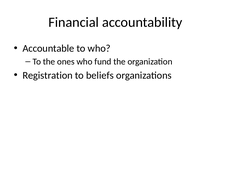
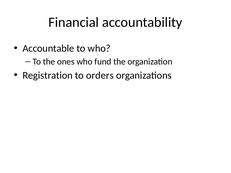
beliefs: beliefs -> orders
